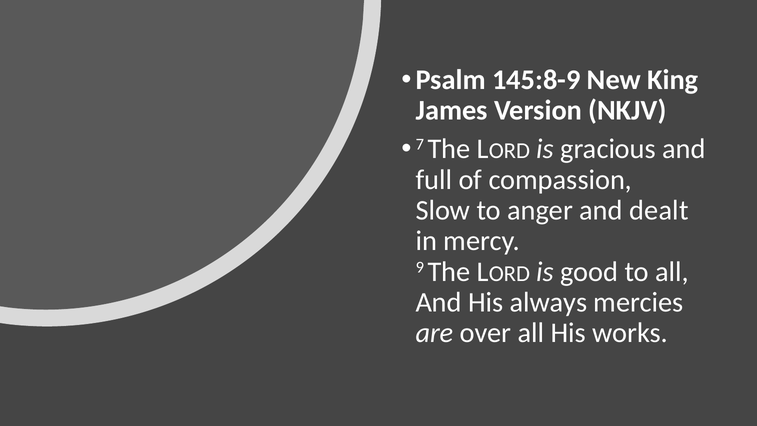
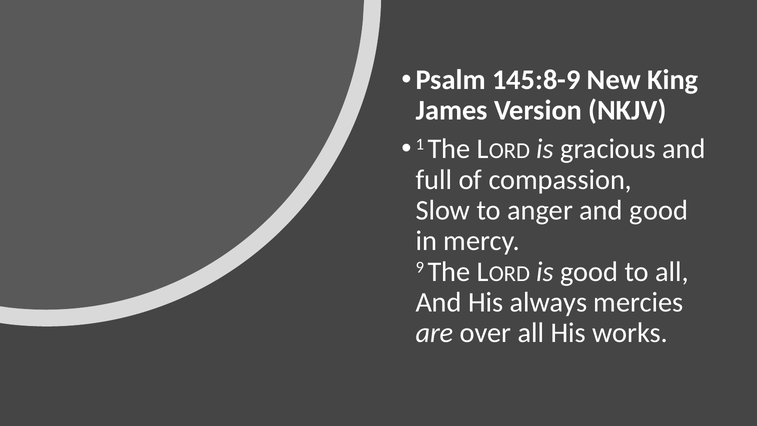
7: 7 -> 1
and dealt: dealt -> good
